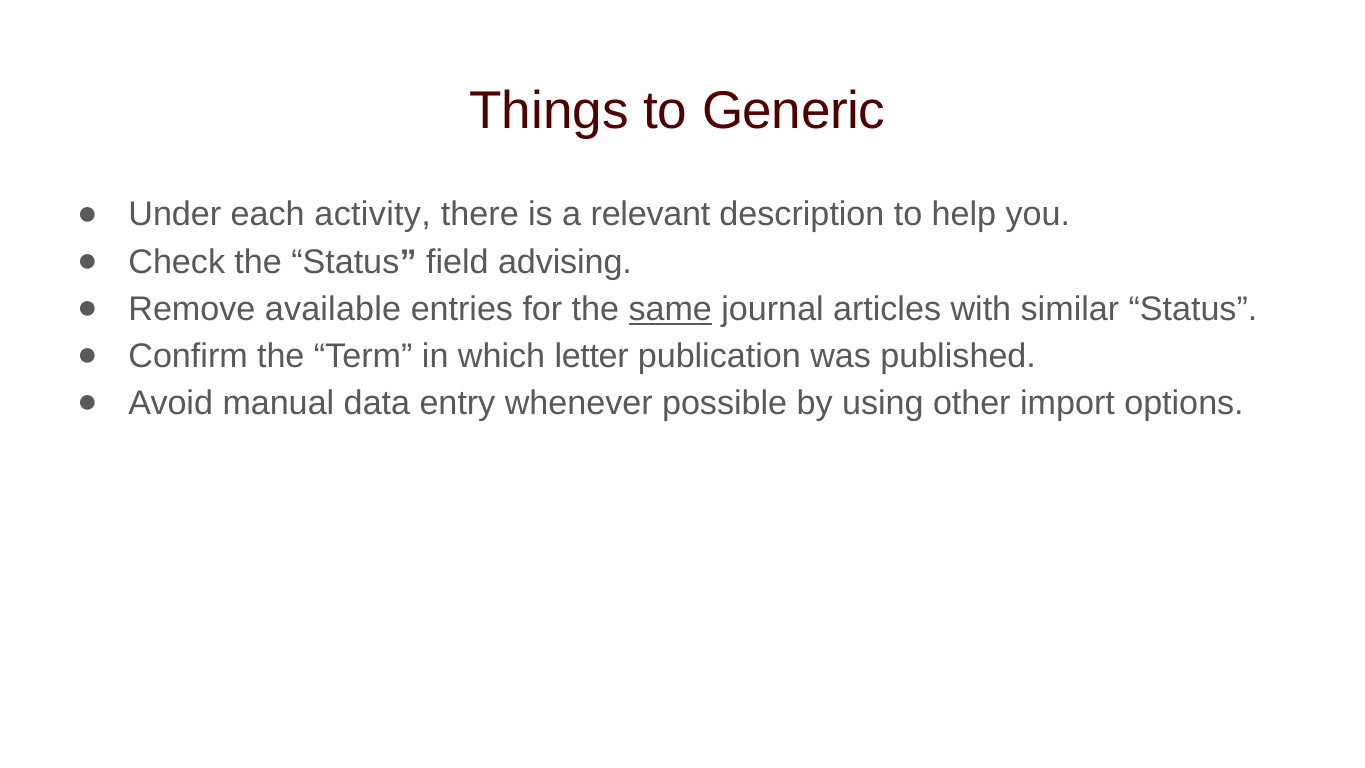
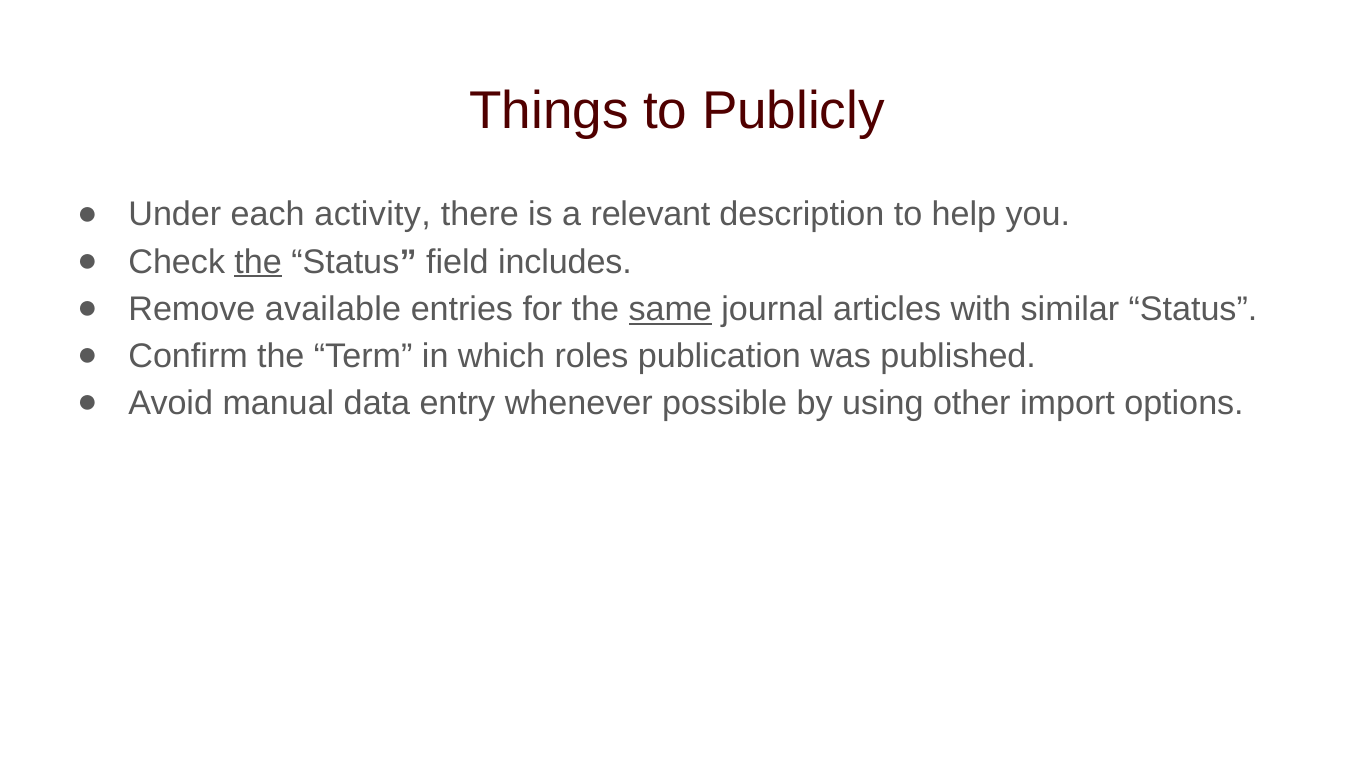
Generic: Generic -> Publicly
the at (258, 262) underline: none -> present
advising: advising -> includes
letter: letter -> roles
